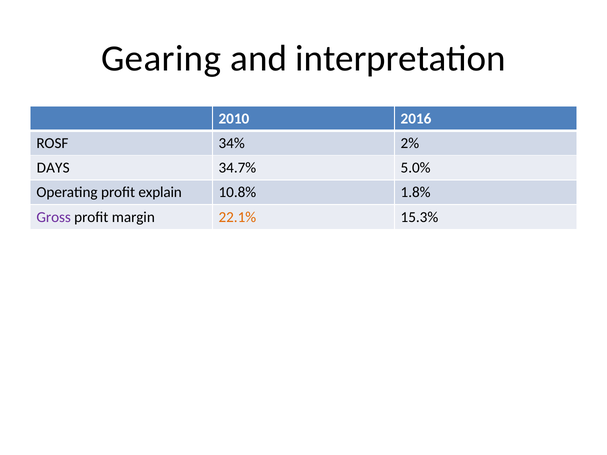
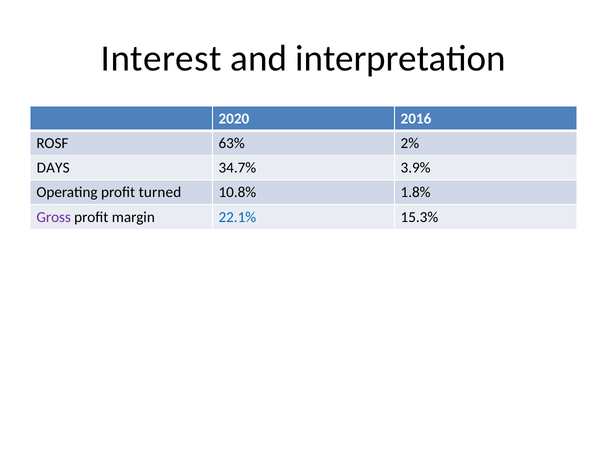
Gearing: Gearing -> Interest
2010: 2010 -> 2020
34%: 34% -> 63%
5.0%: 5.0% -> 3.9%
explain: explain -> turned
22.1% colour: orange -> blue
